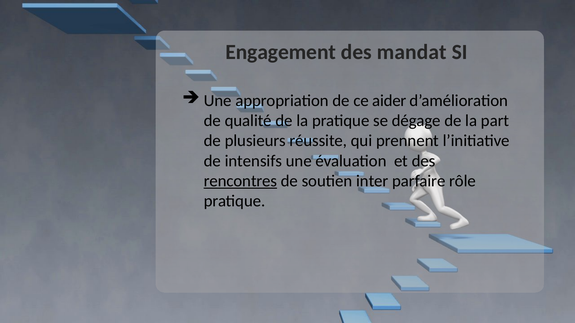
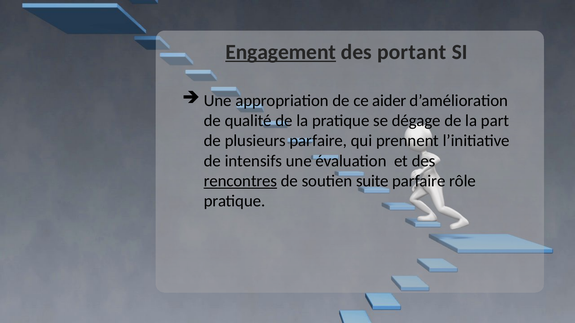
Engagement underline: none -> present
mandat: mandat -> portant
plusieurs réussite: réussite -> parfaire
inter: inter -> suite
